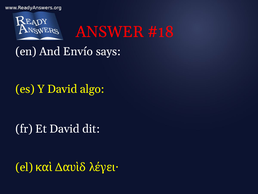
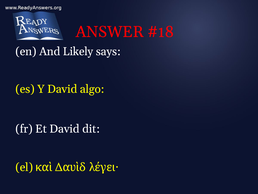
Envío: Envío -> Likely
